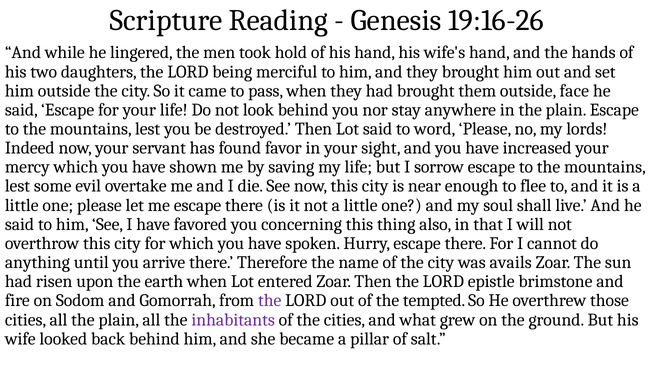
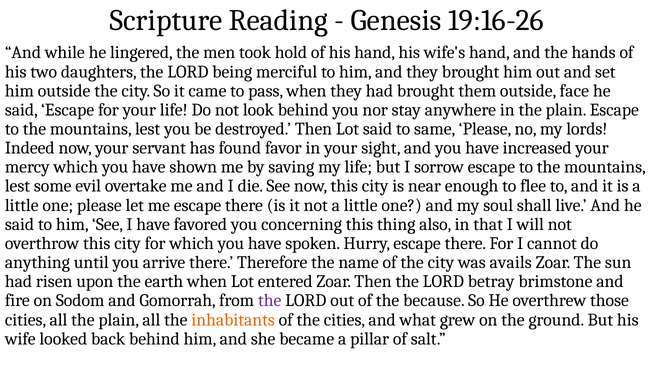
word: word -> same
epistle: epistle -> betray
tempted: tempted -> because
inhabitants colour: purple -> orange
